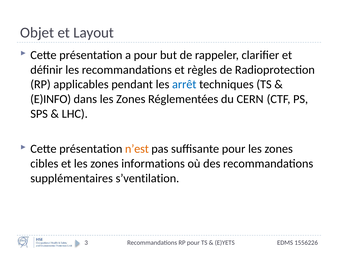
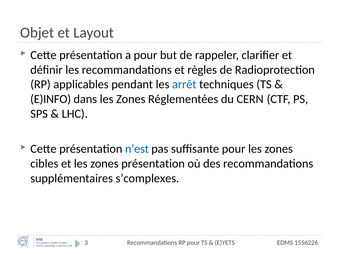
n’est colour: orange -> blue
zones informations: informations -> présentation
s’ventilation: s’ventilation -> s’complexes
